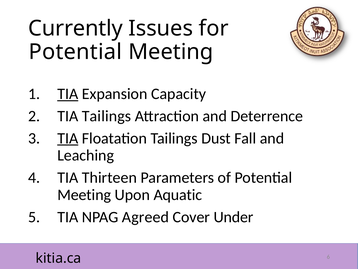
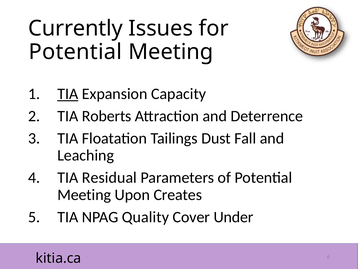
TIA Tailings: Tailings -> Roberts
TIA at (68, 138) underline: present -> none
Thirteen: Thirteen -> Residual
Aquatic: Aquatic -> Creates
Agreed: Agreed -> Quality
